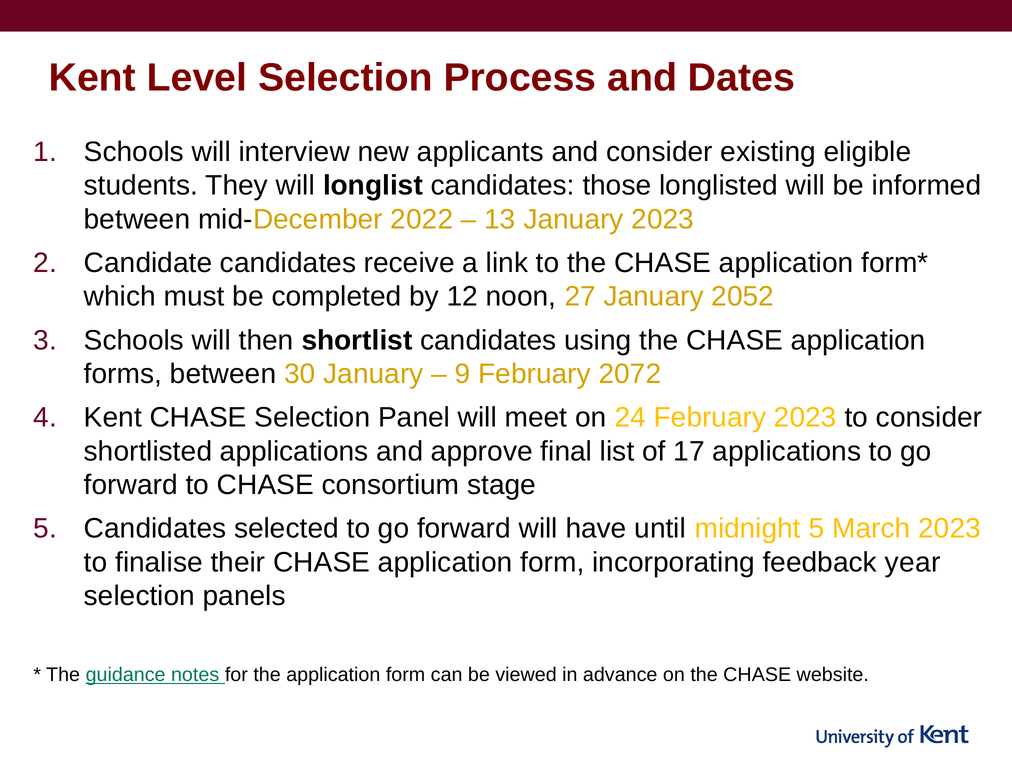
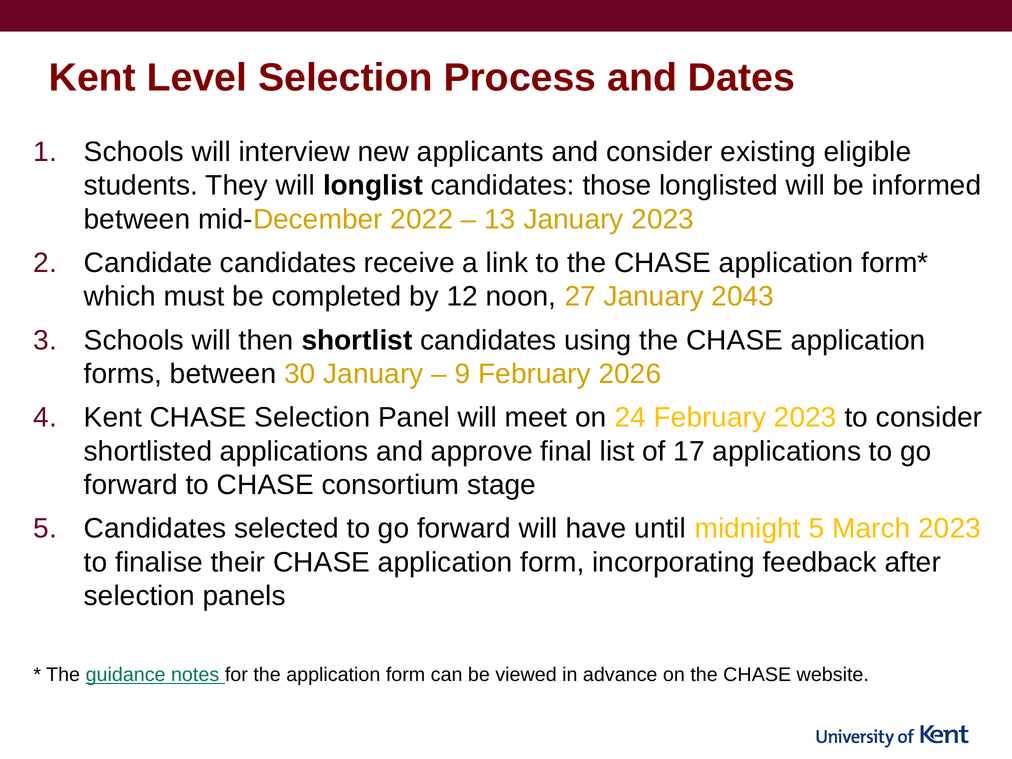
2052: 2052 -> 2043
2072: 2072 -> 2026
year: year -> after
